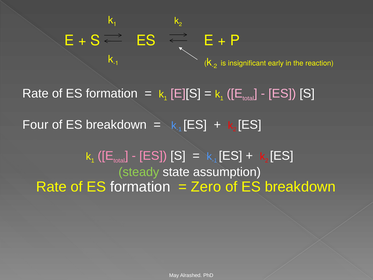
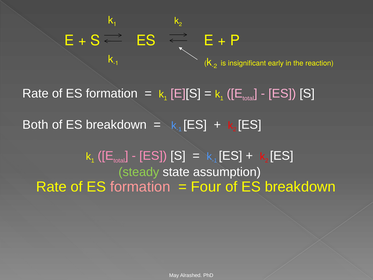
Four: Four -> Both
formation at (140, 187) colour: white -> pink
Zero: Zero -> Four
